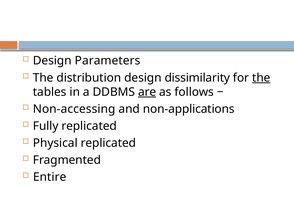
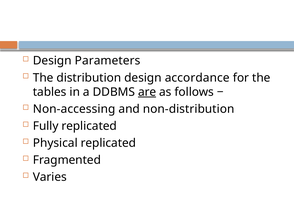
dissimilarity: dissimilarity -> accordance
the at (261, 78) underline: present -> none
non-applications: non-applications -> non-distribution
Entire: Entire -> Varies
